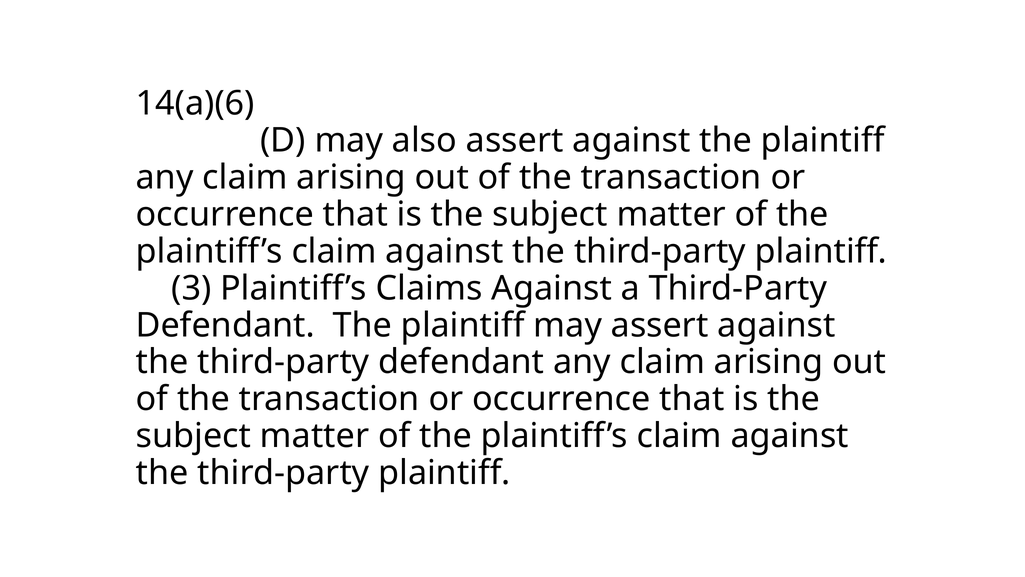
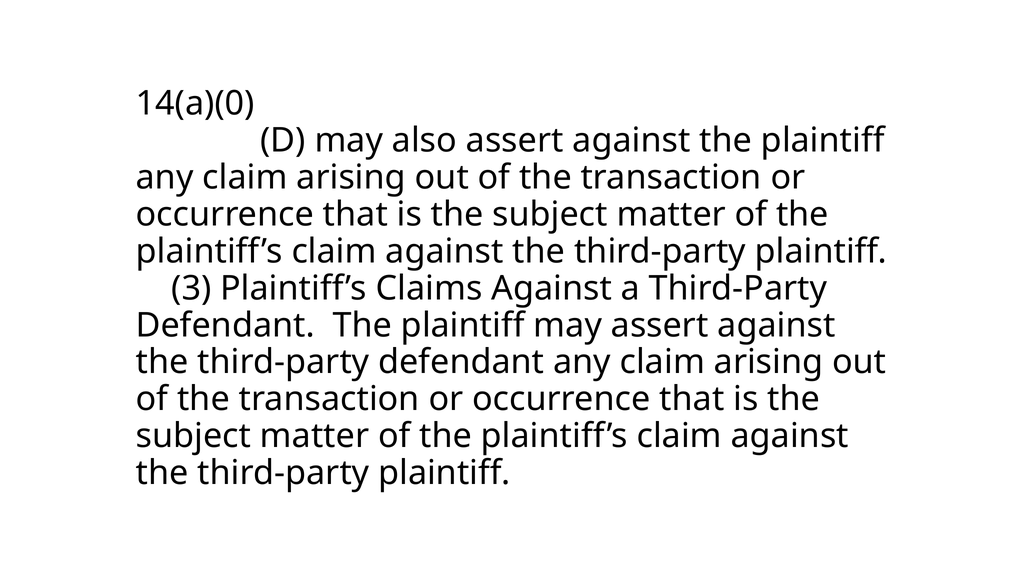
14(a)(6: 14(a)(6 -> 14(a)(0
